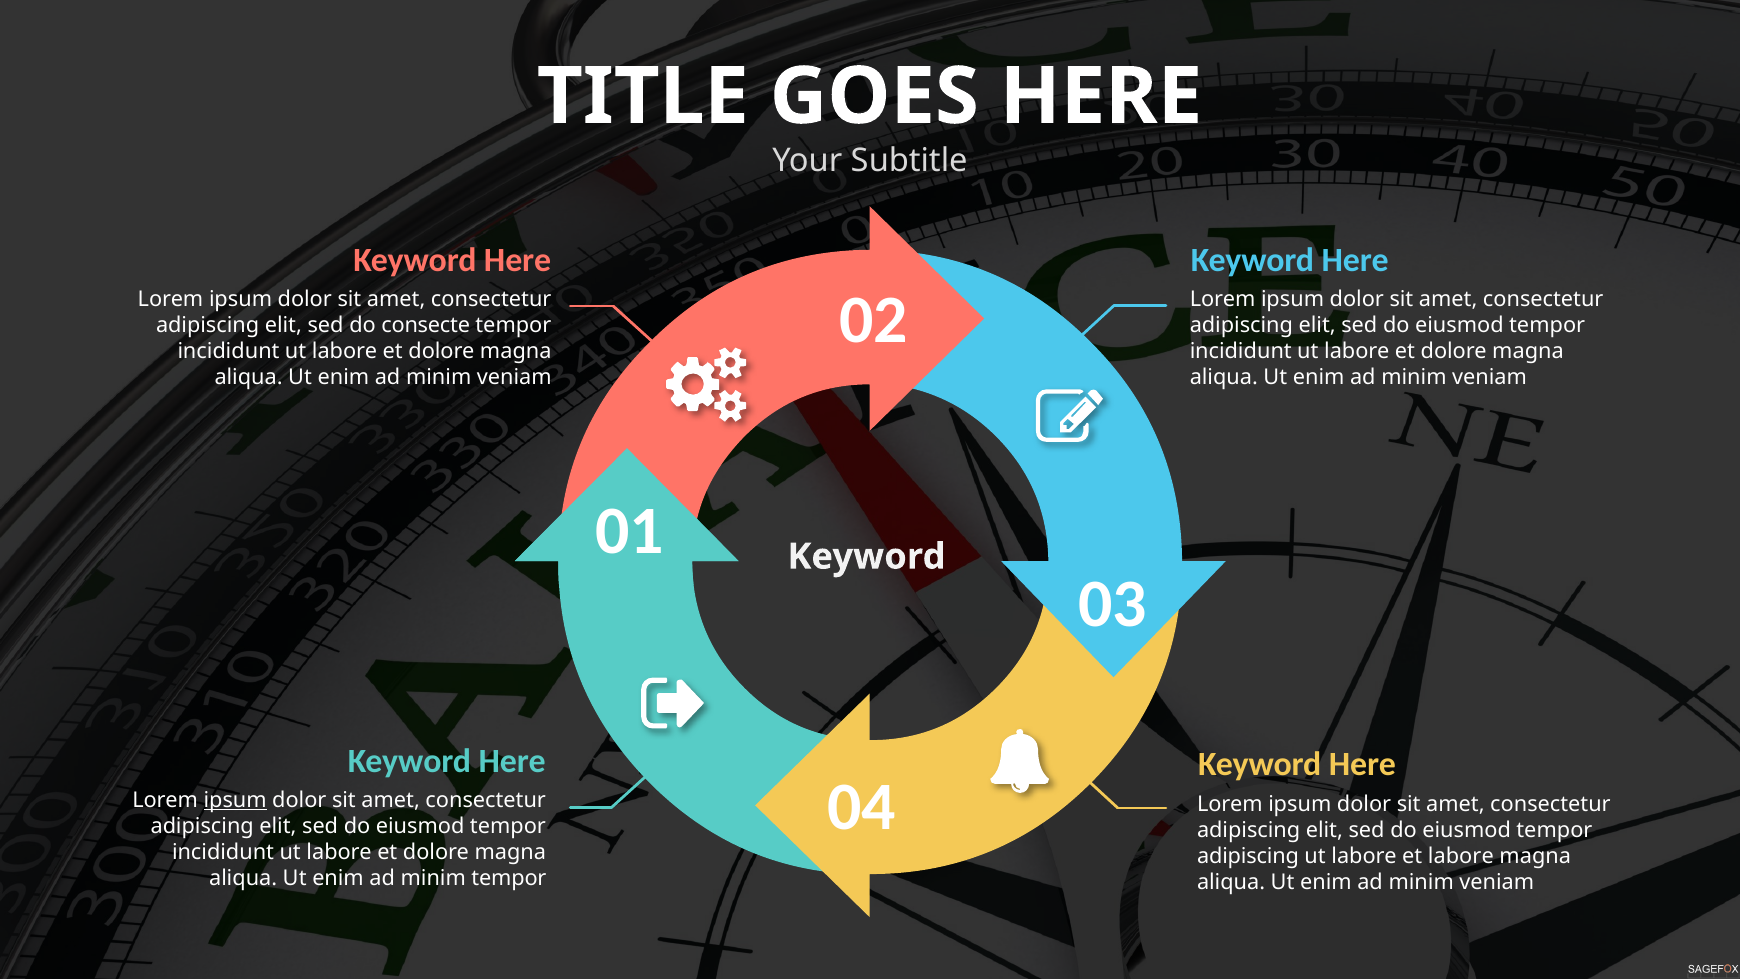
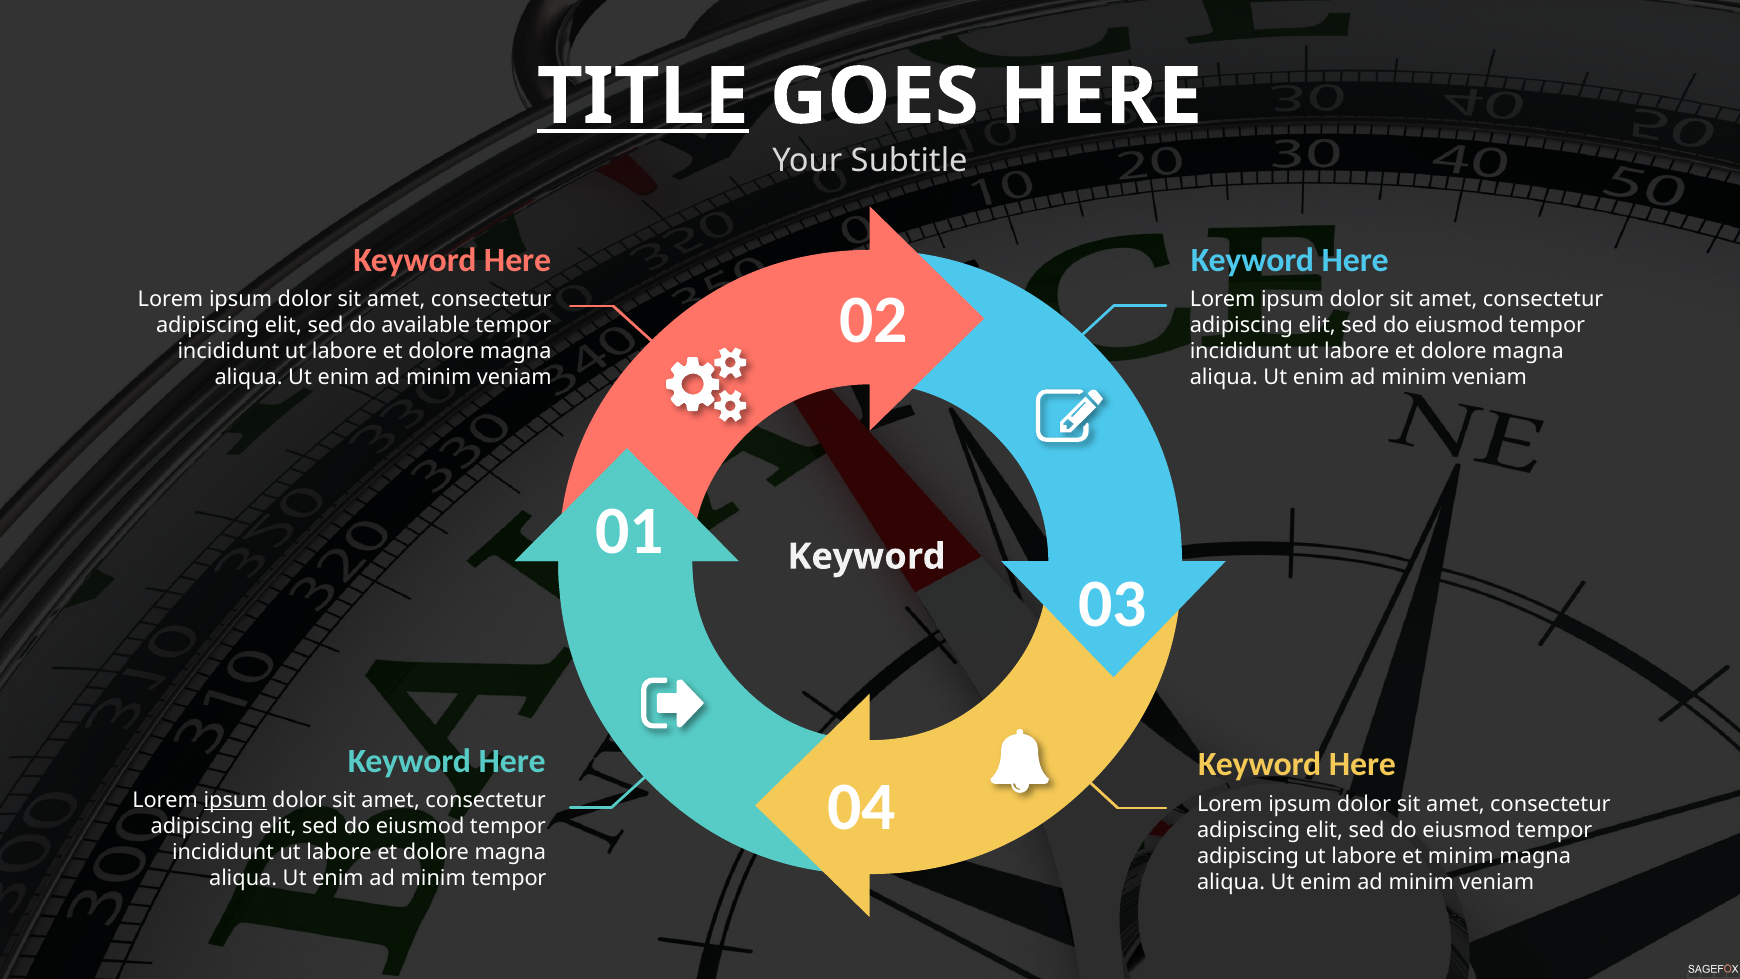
TITLE underline: none -> present
consecte: consecte -> available
et labore: labore -> minim
